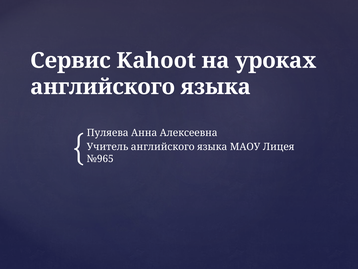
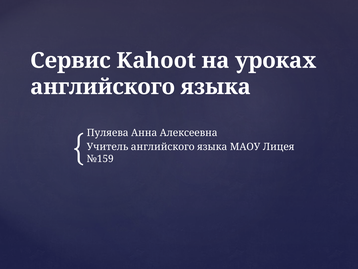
№965: №965 -> №159
